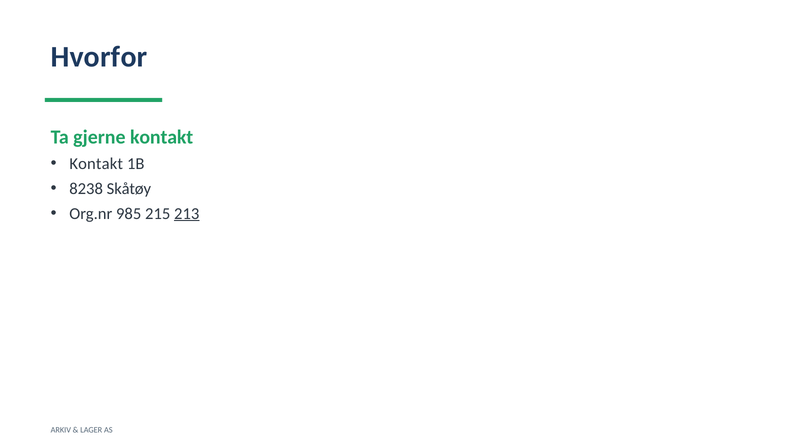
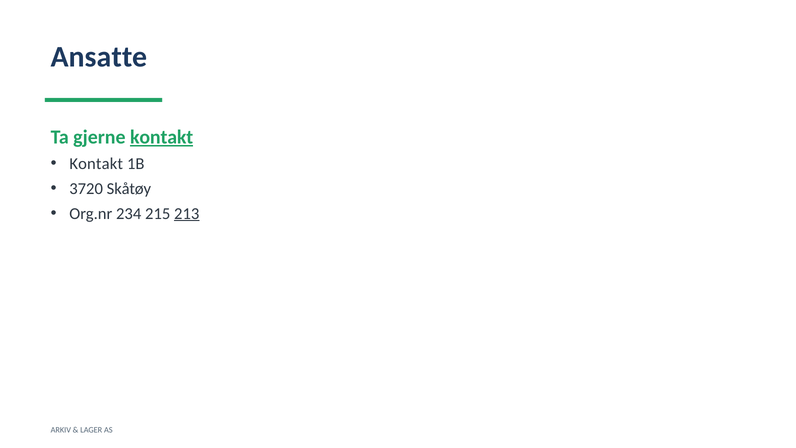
Hvorfor: Hvorfor -> Ansatte
kontakt at (162, 137) underline: none -> present
8238: 8238 -> 3720
985: 985 -> 234
